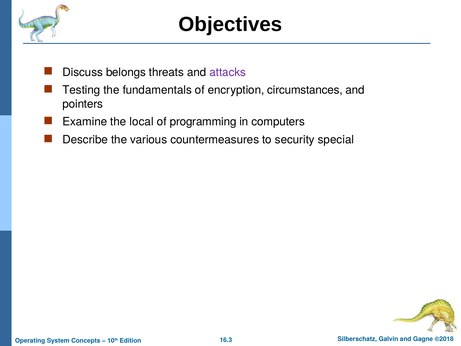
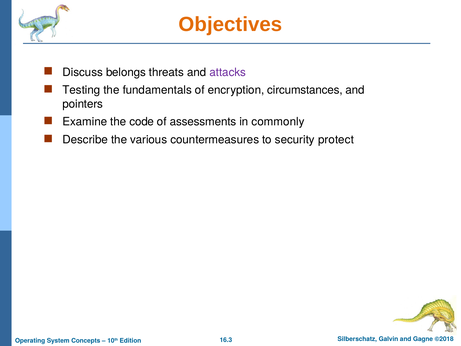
Objectives colour: black -> orange
local: local -> code
programming: programming -> assessments
computers: computers -> commonly
special: special -> protect
